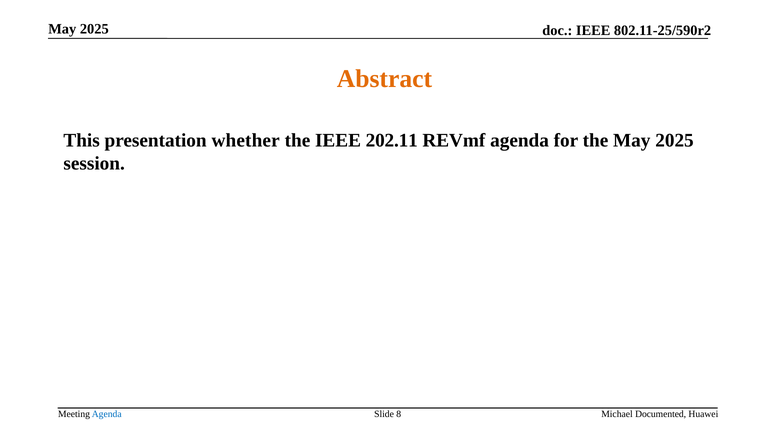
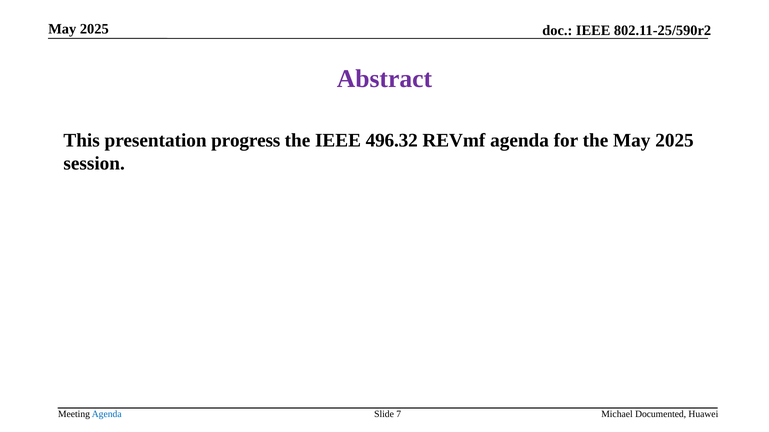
Abstract colour: orange -> purple
whether: whether -> progress
202.11: 202.11 -> 496.32
8: 8 -> 7
